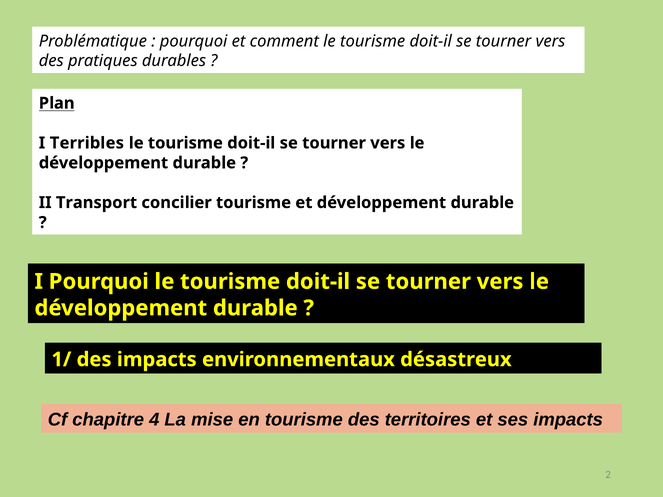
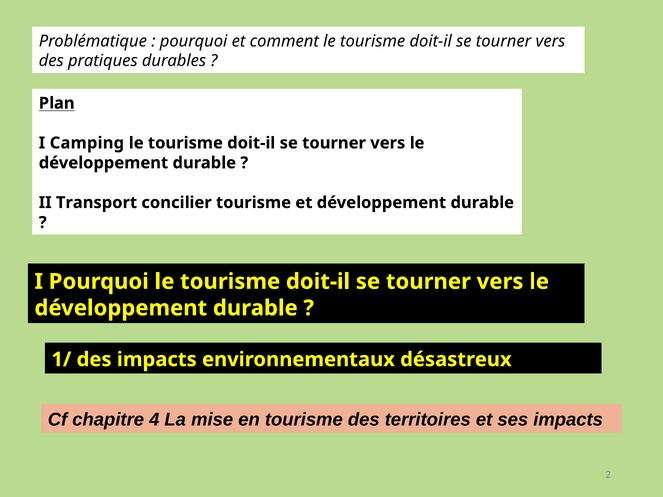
Terribles: Terribles -> Camping
